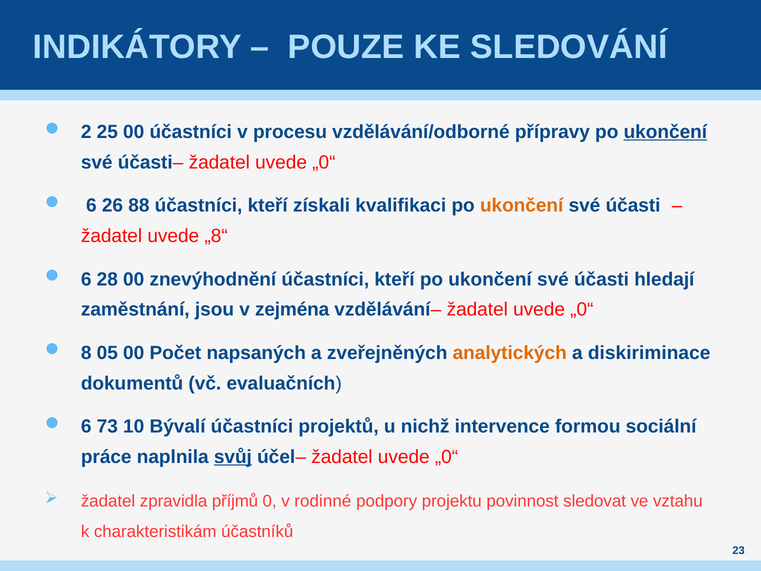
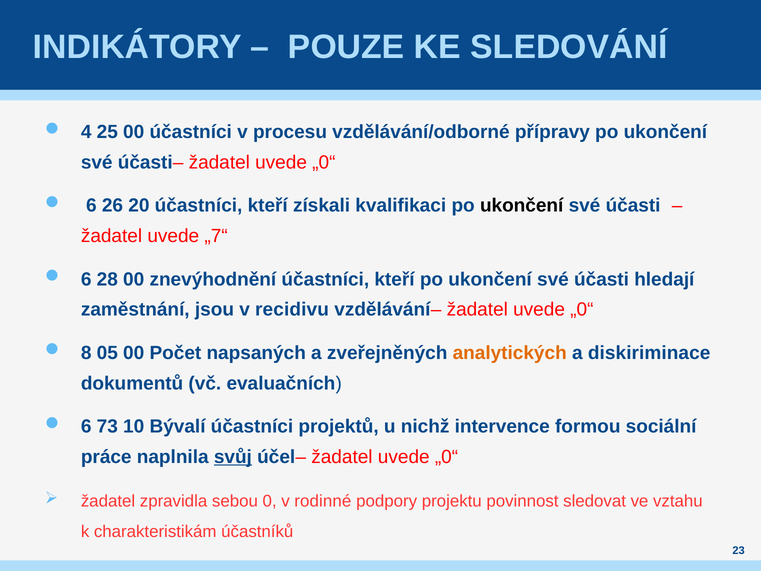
2: 2 -> 4
ukončení at (665, 132) underline: present -> none
88: 88 -> 20
ukončení at (522, 206) colour: orange -> black
„8“: „8“ -> „7“
zejména: zejména -> recidivu
příjmů: příjmů -> sebou
